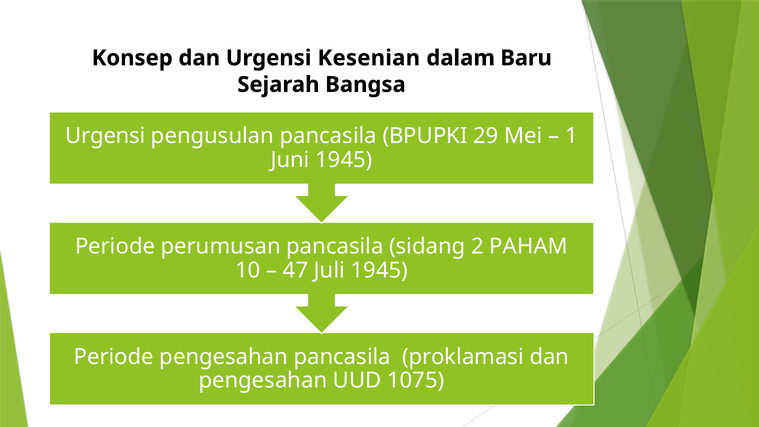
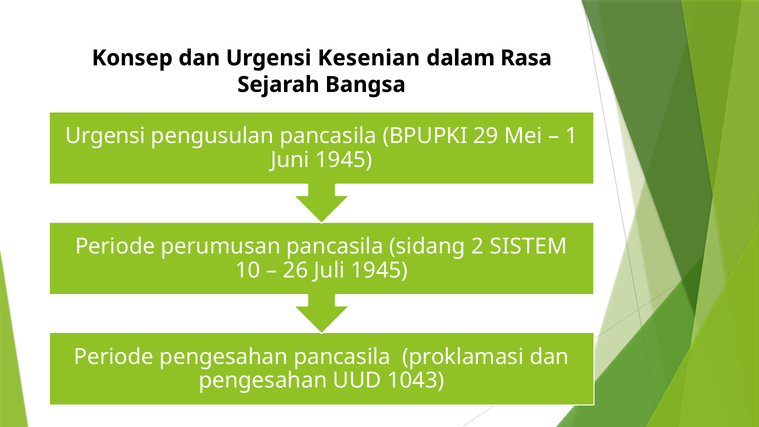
Baru: Baru -> Rasa
PAHAM: PAHAM -> SISTEM
47: 47 -> 26
1075: 1075 -> 1043
